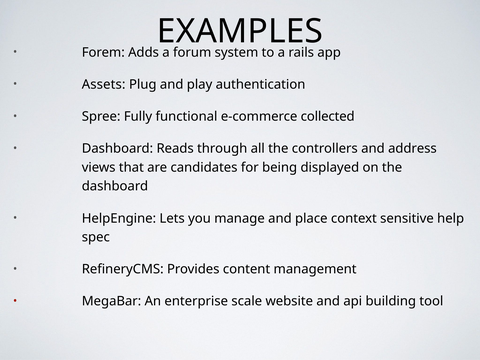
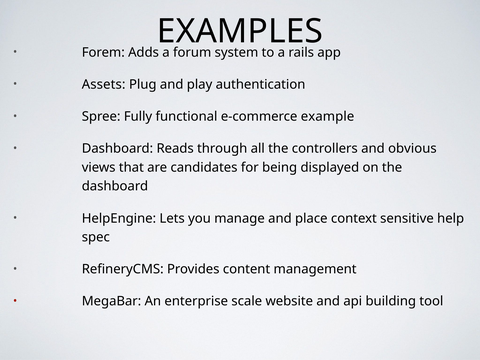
collected: collected -> example
address: address -> obvious
